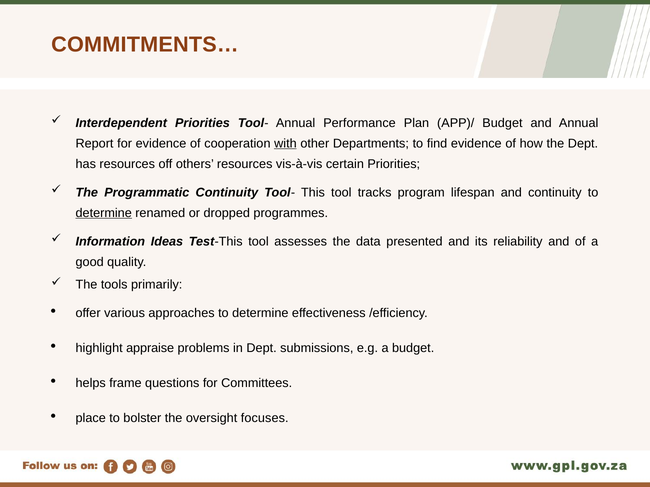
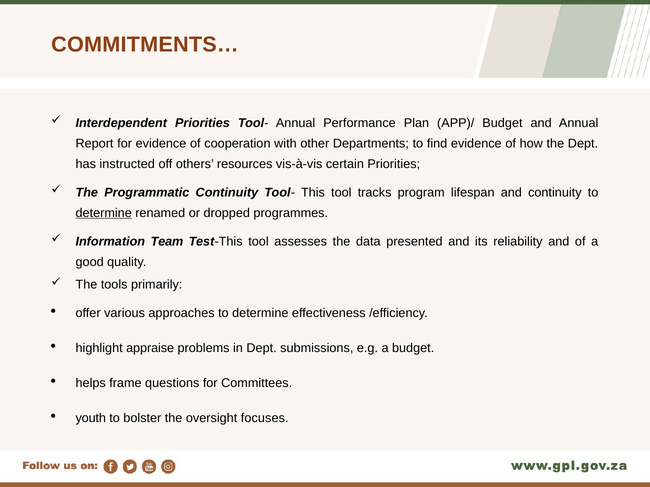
with underline: present -> none
has resources: resources -> instructed
Ideas: Ideas -> Team
place: place -> youth
